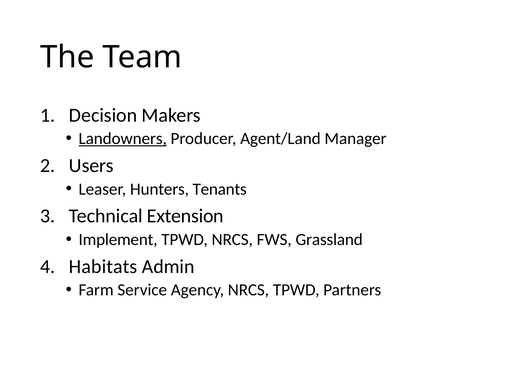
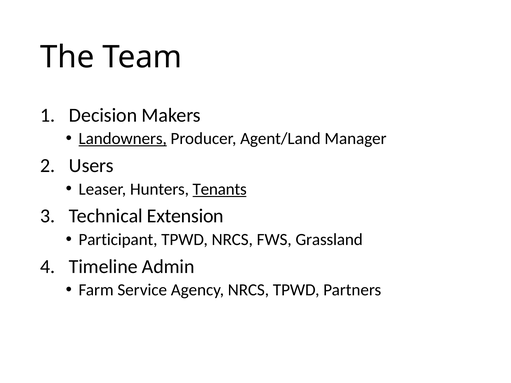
Tenants underline: none -> present
Implement: Implement -> Participant
Habitats: Habitats -> Timeline
